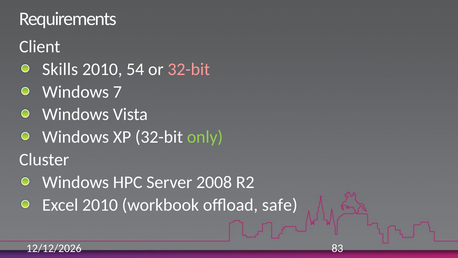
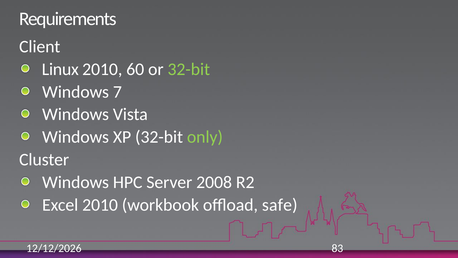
Skills: Skills -> Linux
54: 54 -> 60
32-bit at (189, 69) colour: pink -> light green
